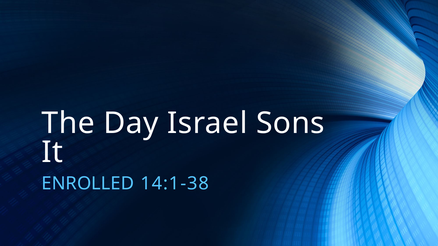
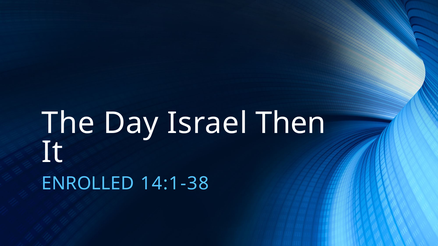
Sons: Sons -> Then
